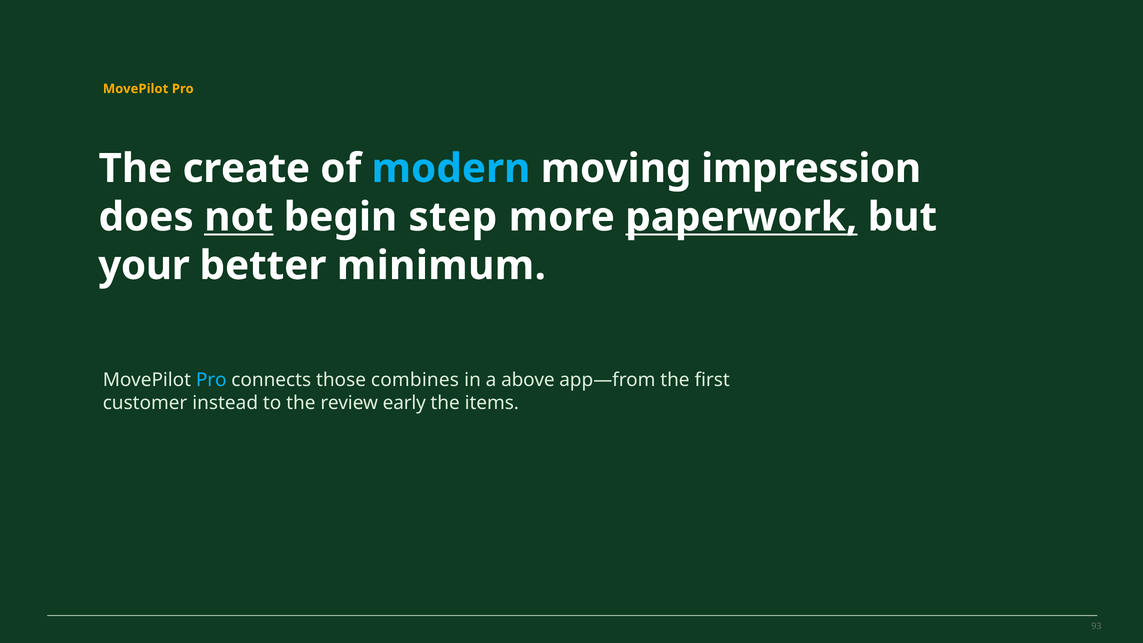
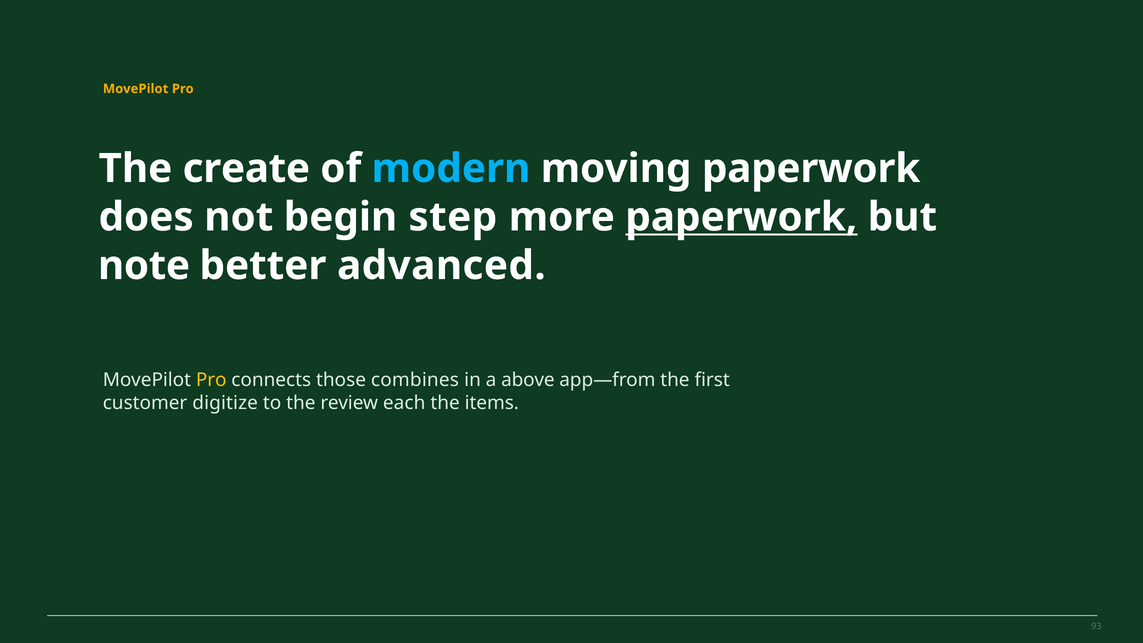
moving impression: impression -> paperwork
not underline: present -> none
your: your -> note
minimum: minimum -> advanced
Pro at (211, 380) colour: light blue -> yellow
instead: instead -> digitize
early: early -> each
